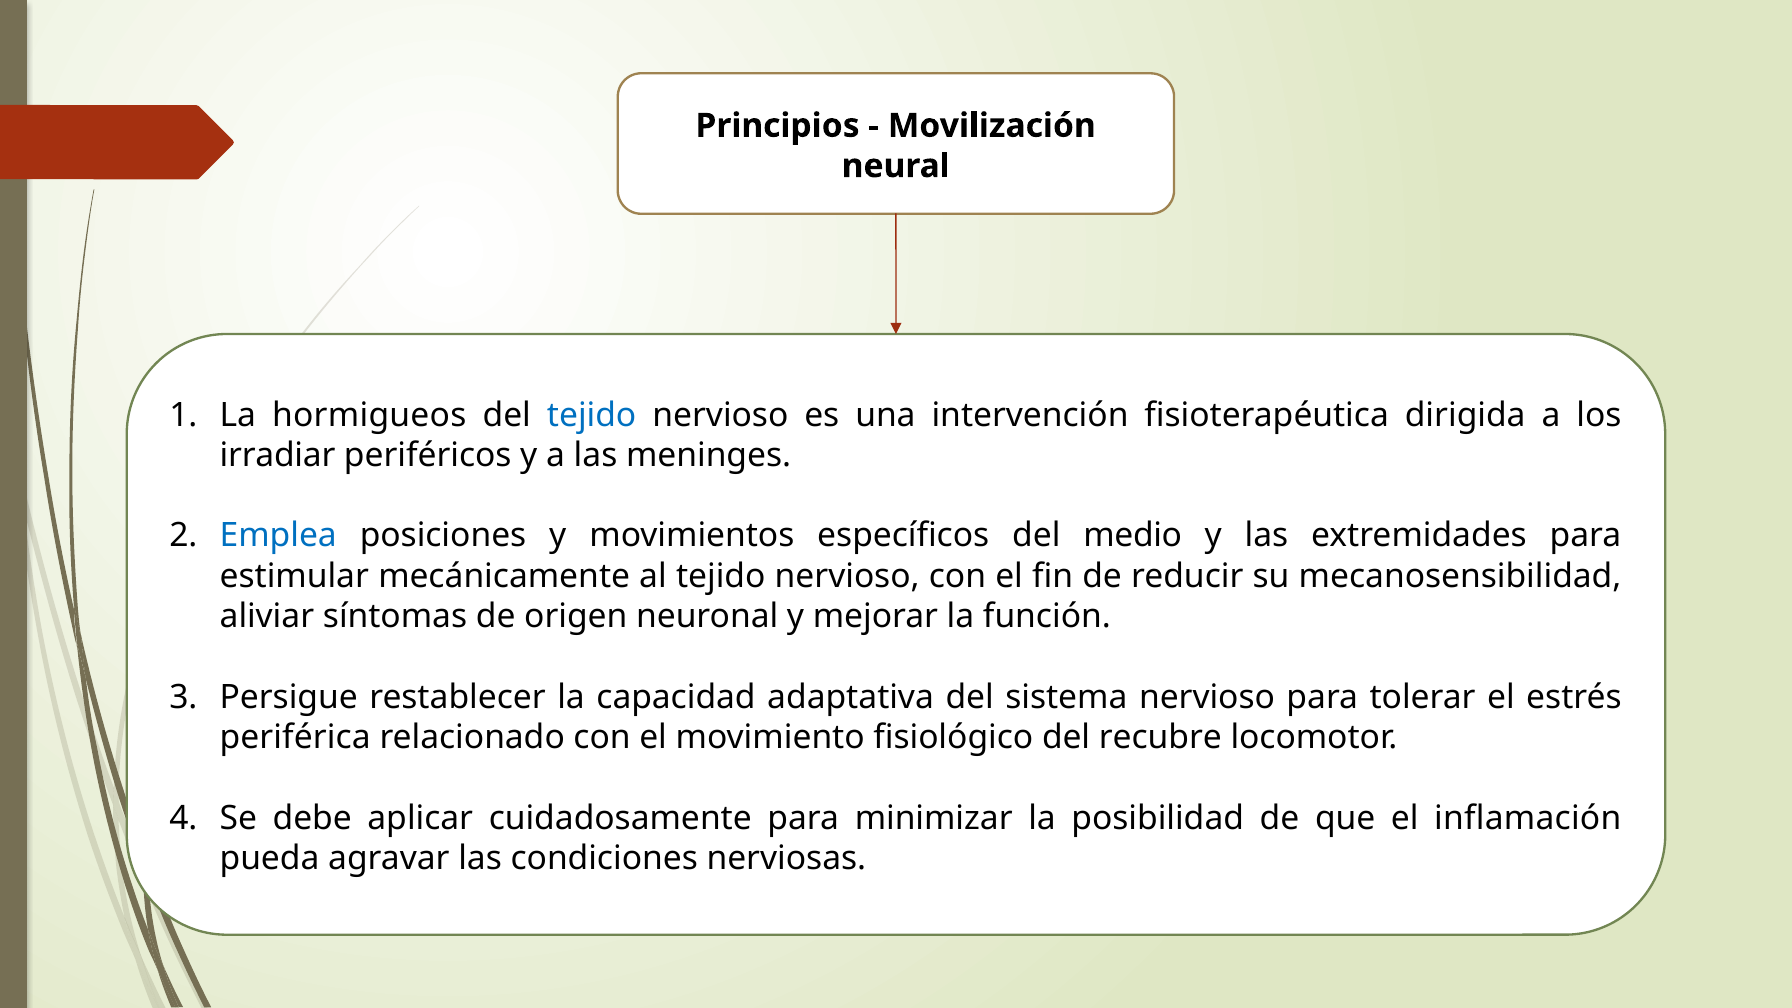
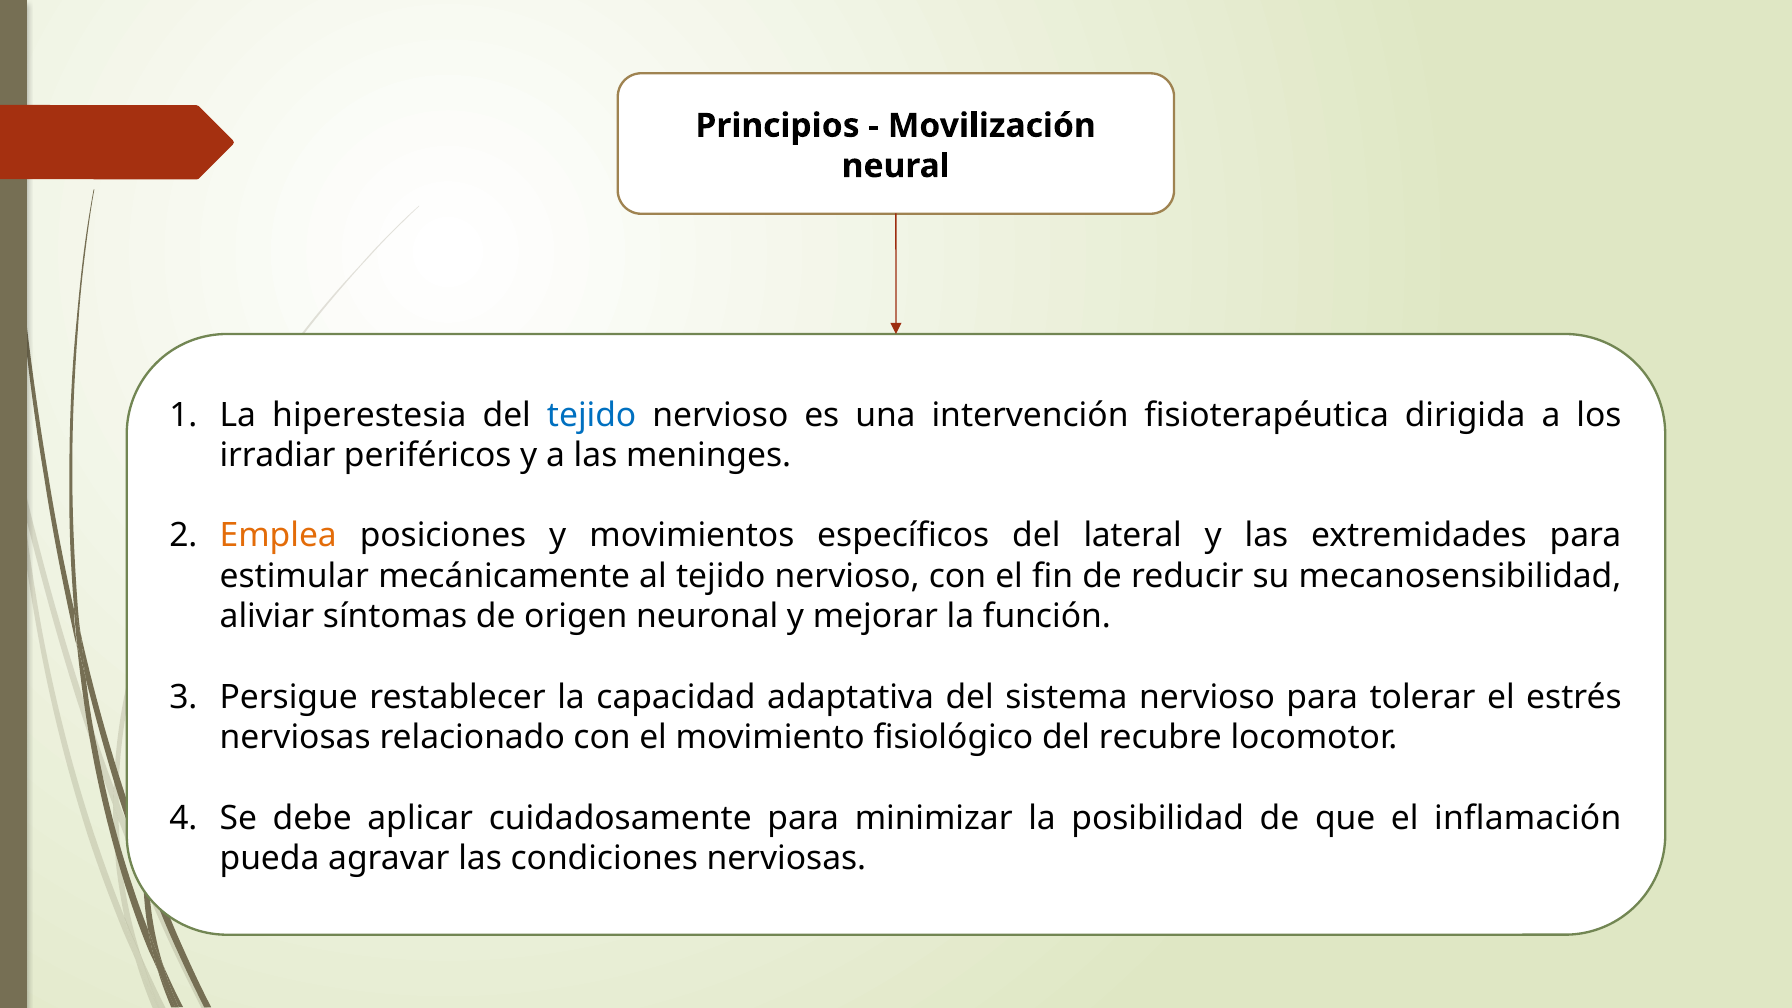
hormigueos: hormigueos -> hiperestesia
Emplea colour: blue -> orange
medio: medio -> lateral
periférica at (295, 737): periférica -> nerviosas
